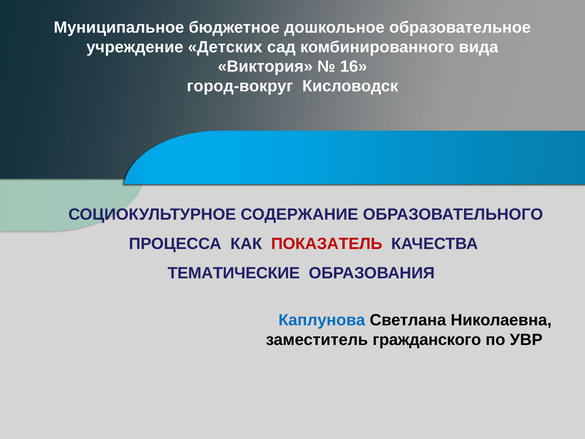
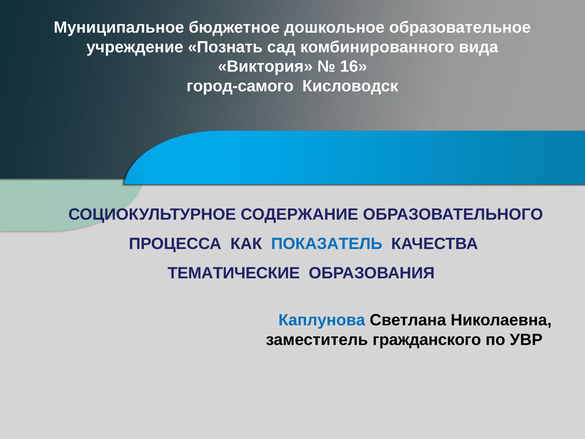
Детских: Детских -> Познать
город-вокруг: город-вокруг -> город-самого
ПОКАЗАТЕЛЬ colour: red -> blue
